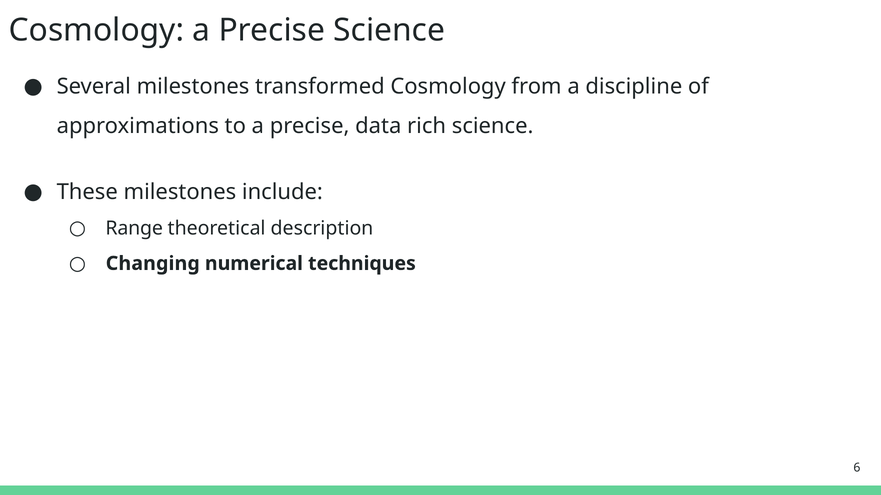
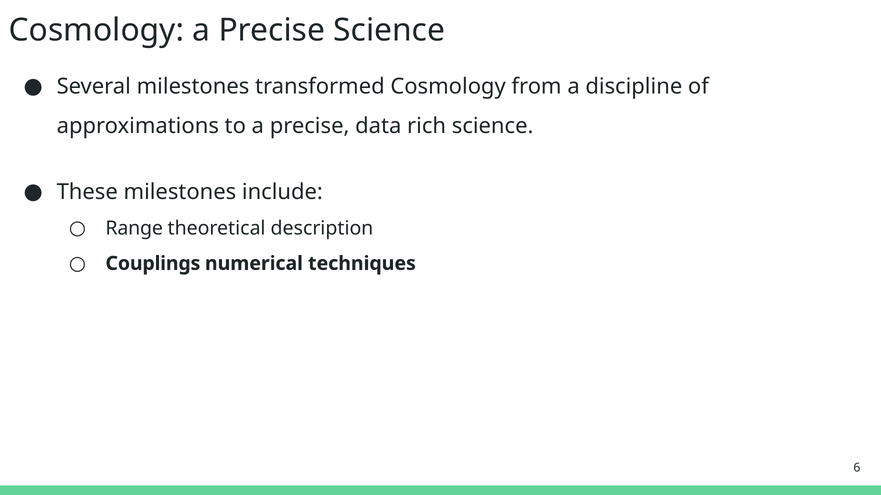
Changing: Changing -> Couplings
